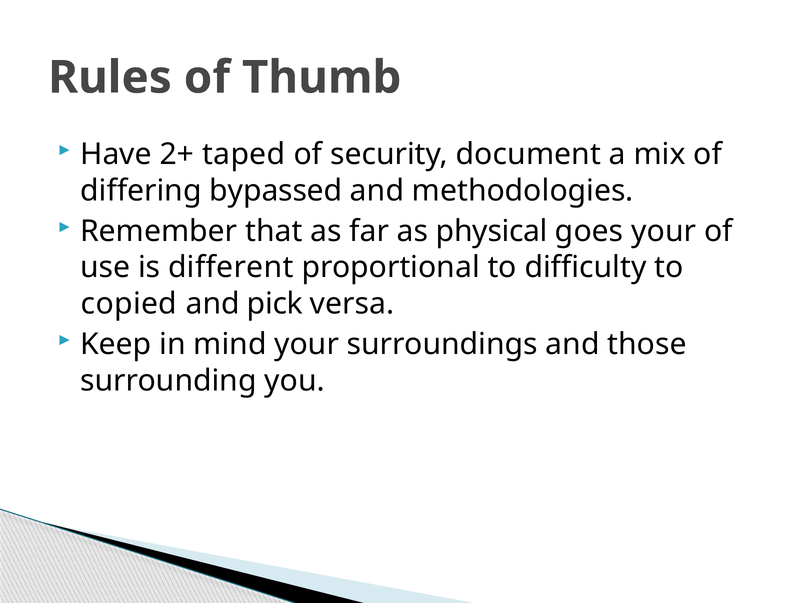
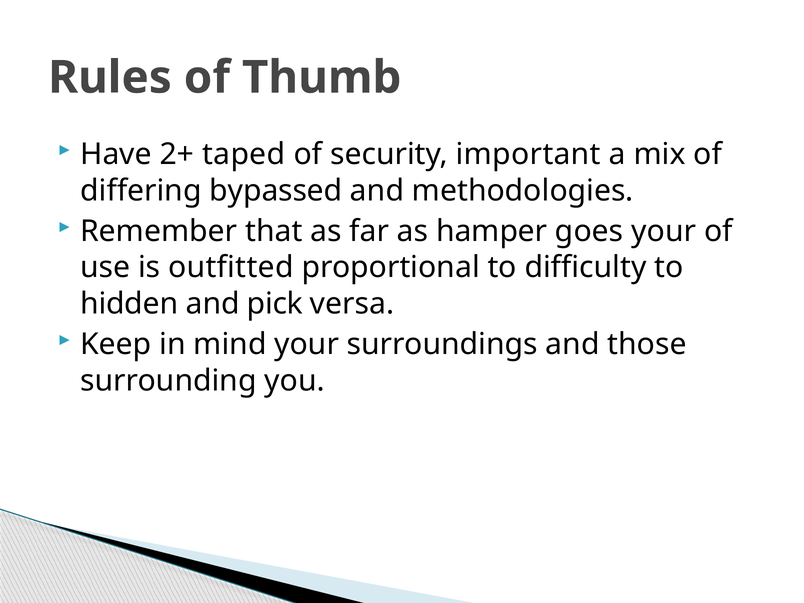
document: document -> important
physical: physical -> hamper
different: different -> outfitted
copied: copied -> hidden
